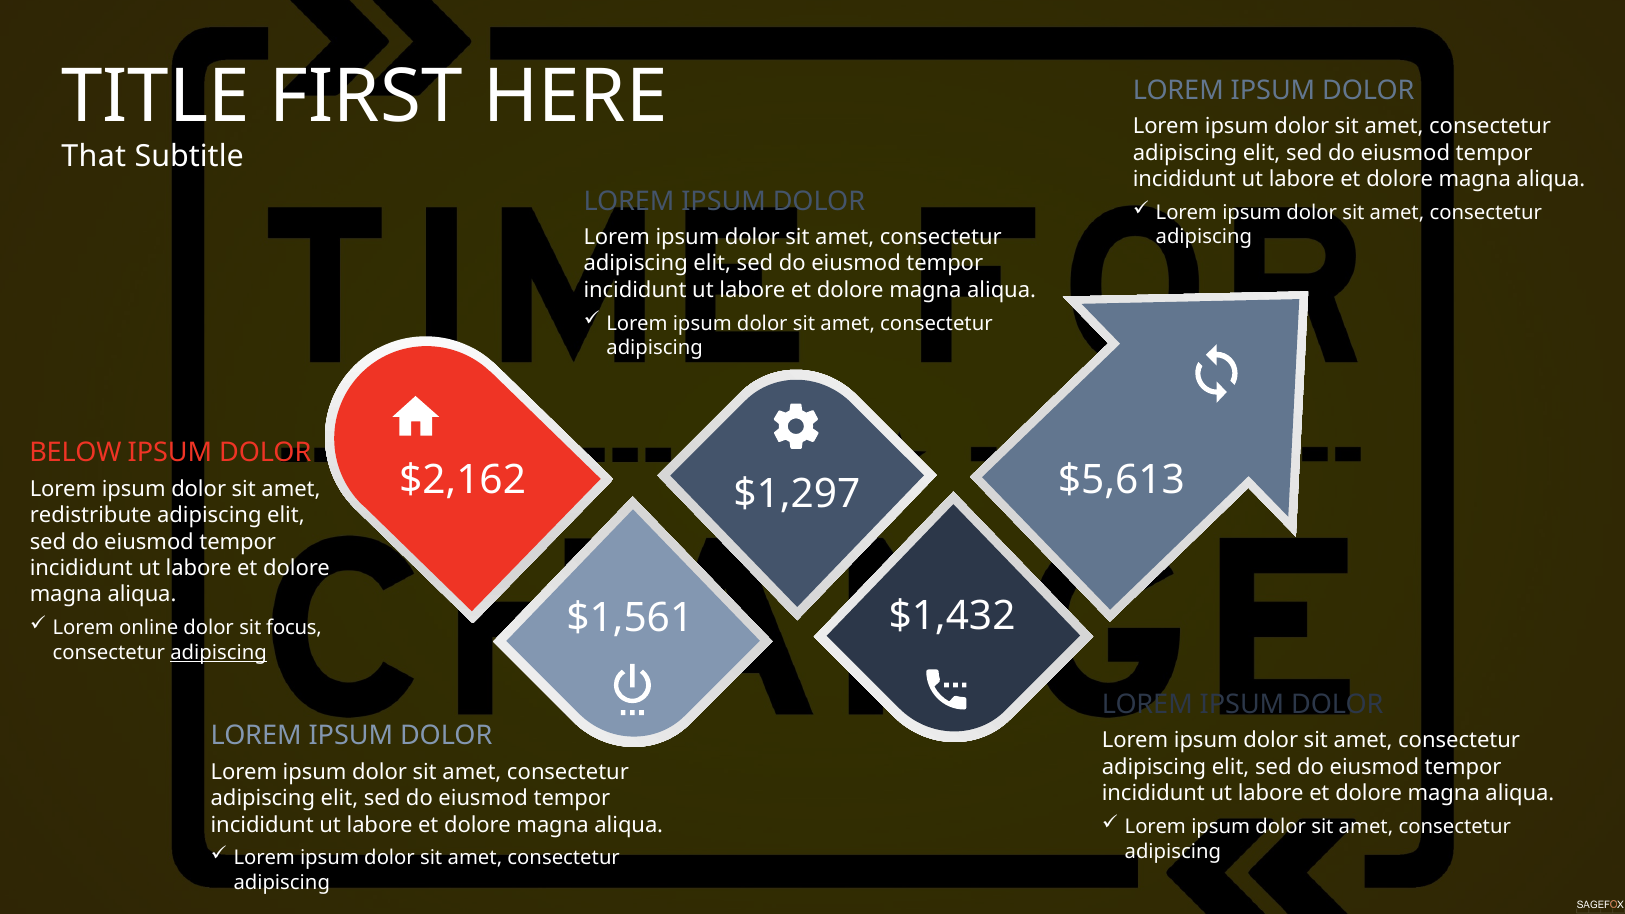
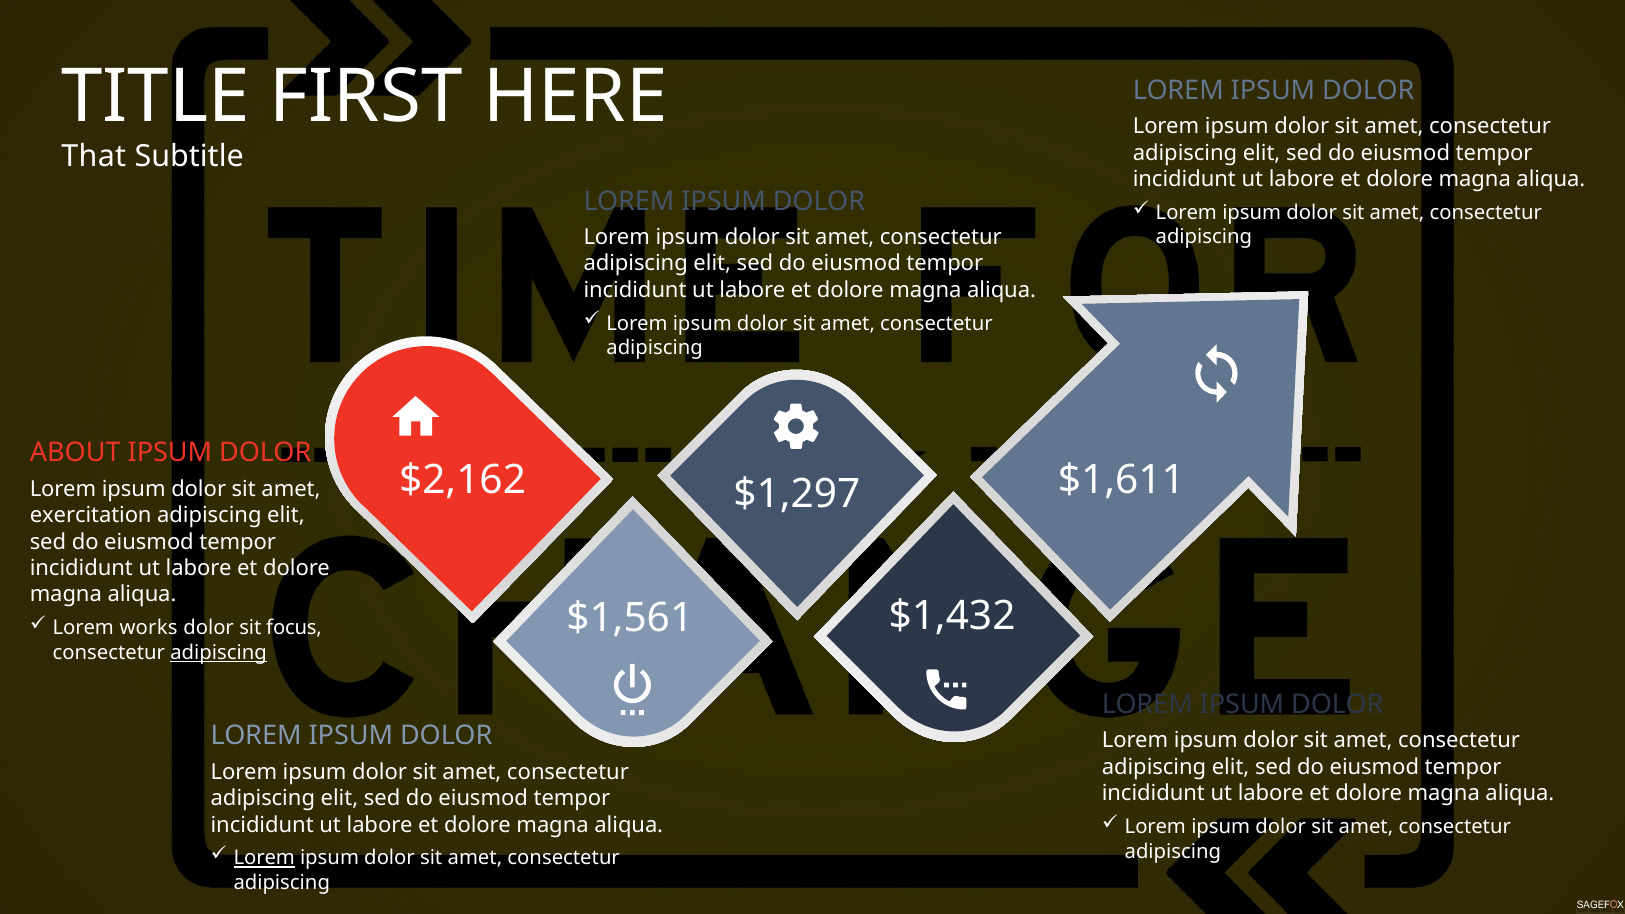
BELOW: BELOW -> ABOUT
$5,613: $5,613 -> $1,611
redistribute: redistribute -> exercitation
online: online -> works
Lorem at (264, 858) underline: none -> present
